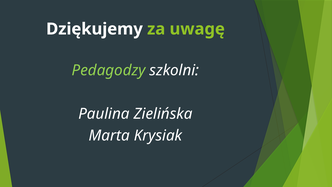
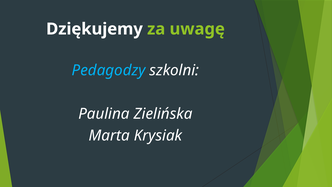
Pedagodzy colour: light green -> light blue
